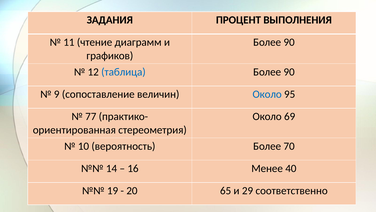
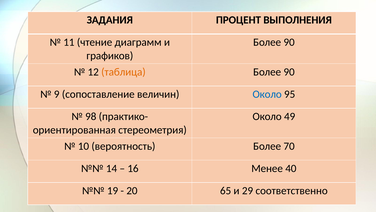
таблица colour: blue -> orange
77: 77 -> 98
69: 69 -> 49
